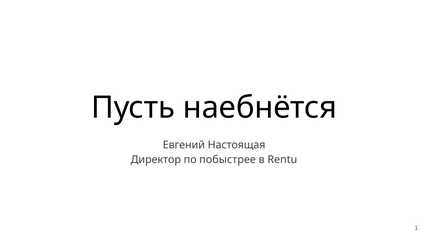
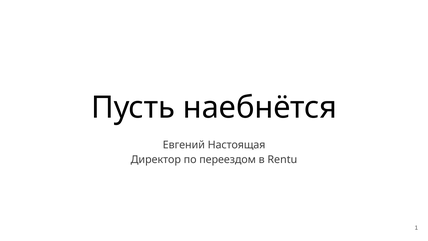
побыстрее: побыстрее -> переездом
